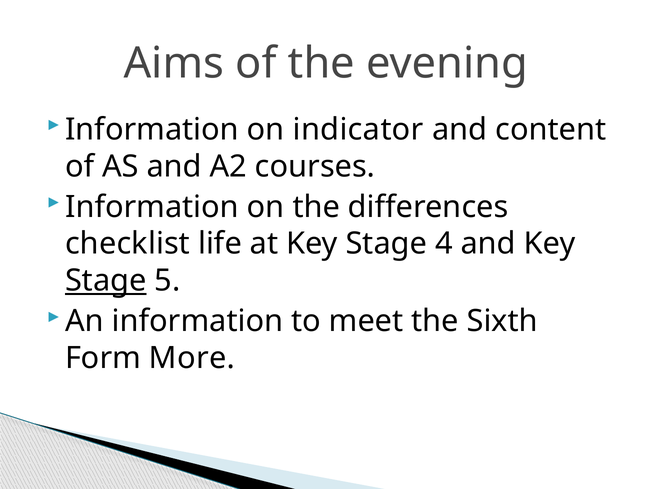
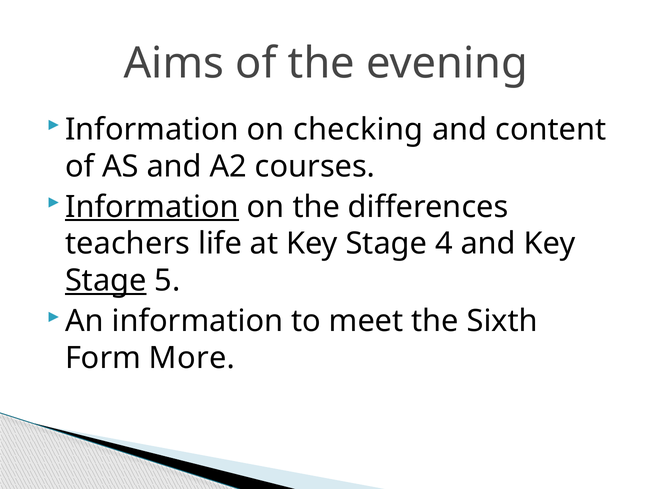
indicator: indicator -> checking
Information at (152, 207) underline: none -> present
checklist: checklist -> teachers
